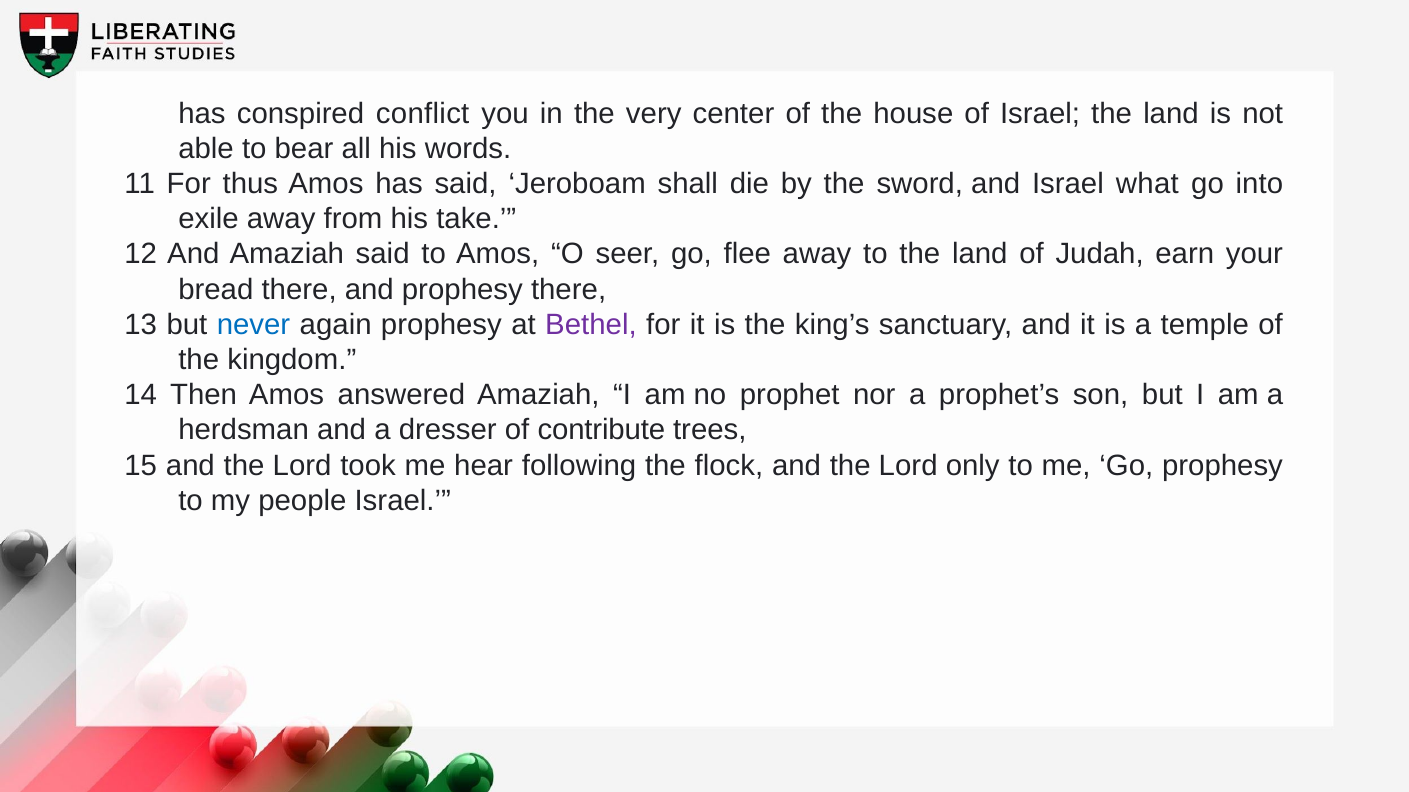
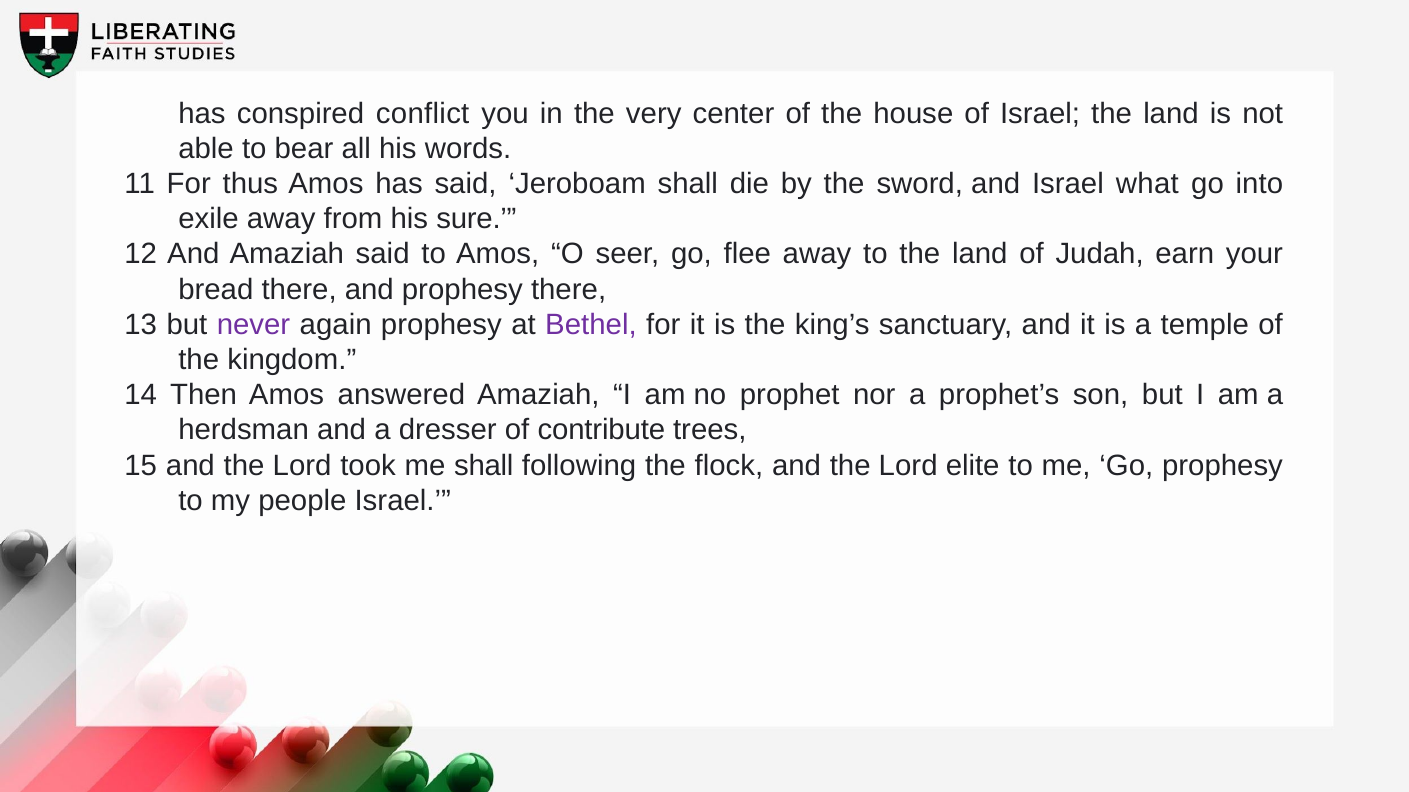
take: take -> sure
never colour: blue -> purple
me hear: hear -> shall
only: only -> elite
